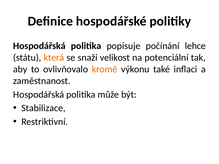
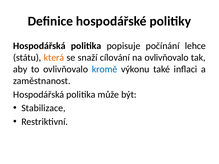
velikost: velikost -> cílování
na potenciální: potenciální -> ovlivňovalo
kromě colour: orange -> blue
